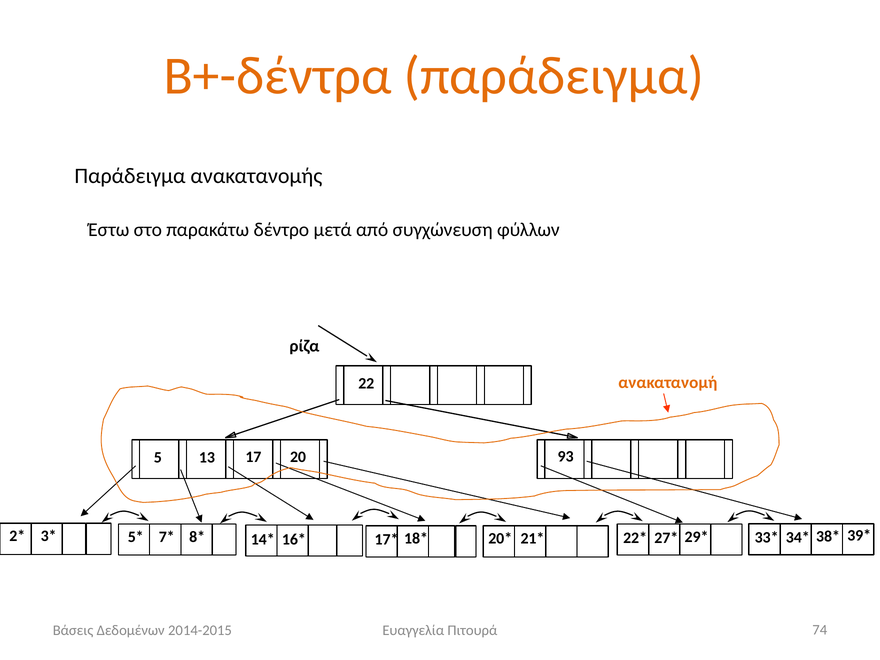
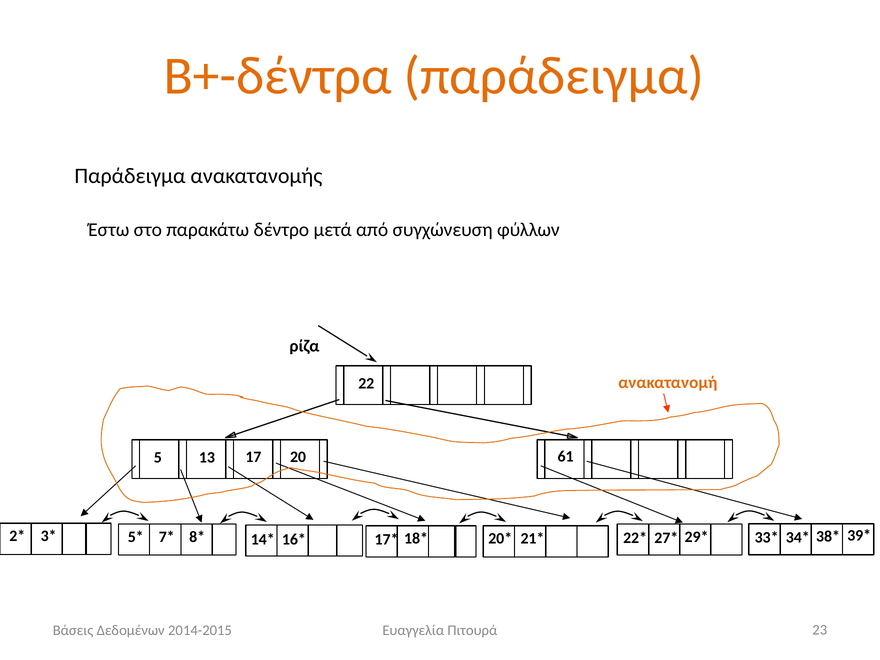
93: 93 -> 61
74: 74 -> 23
